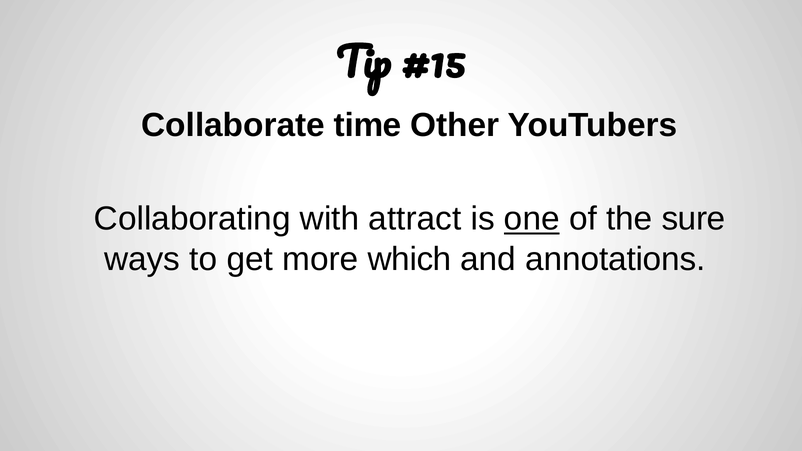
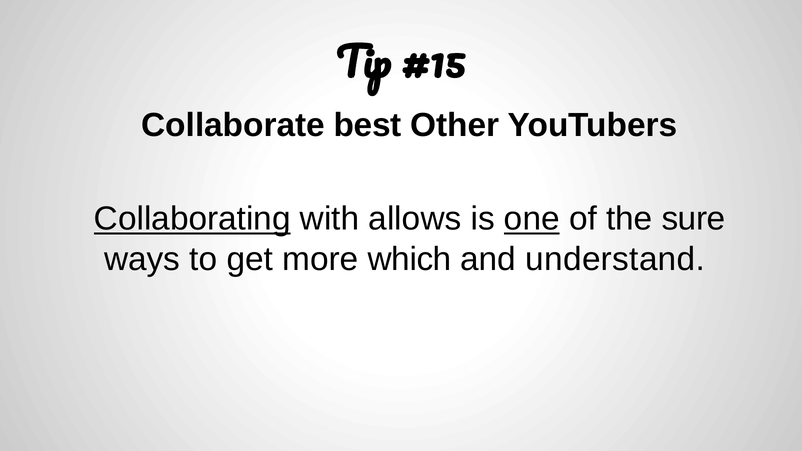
time: time -> best
Collaborating underline: none -> present
attract: attract -> allows
annotations: annotations -> understand
